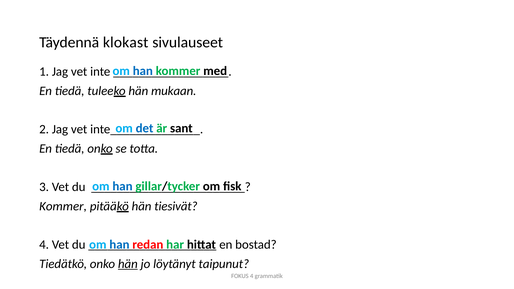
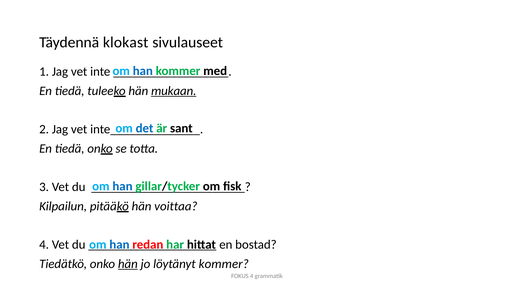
mukaan underline: none -> present
Kommer at (63, 206): Kommer -> Kilpailun
tiesivät: tiesivät -> voittaa
löytänyt taipunut: taipunut -> kommer
